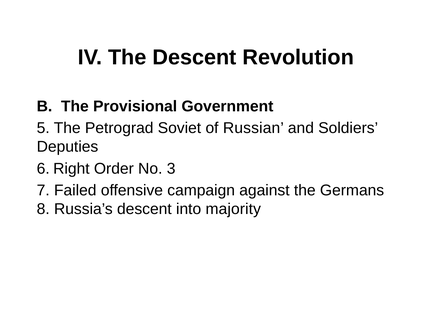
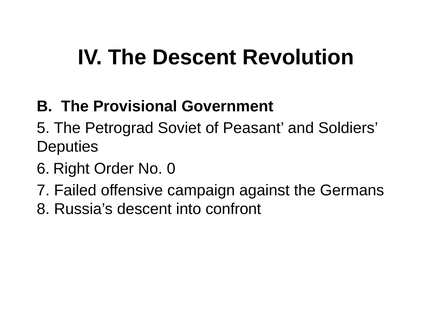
Russian: Russian -> Peasant
3: 3 -> 0
majority: majority -> confront
